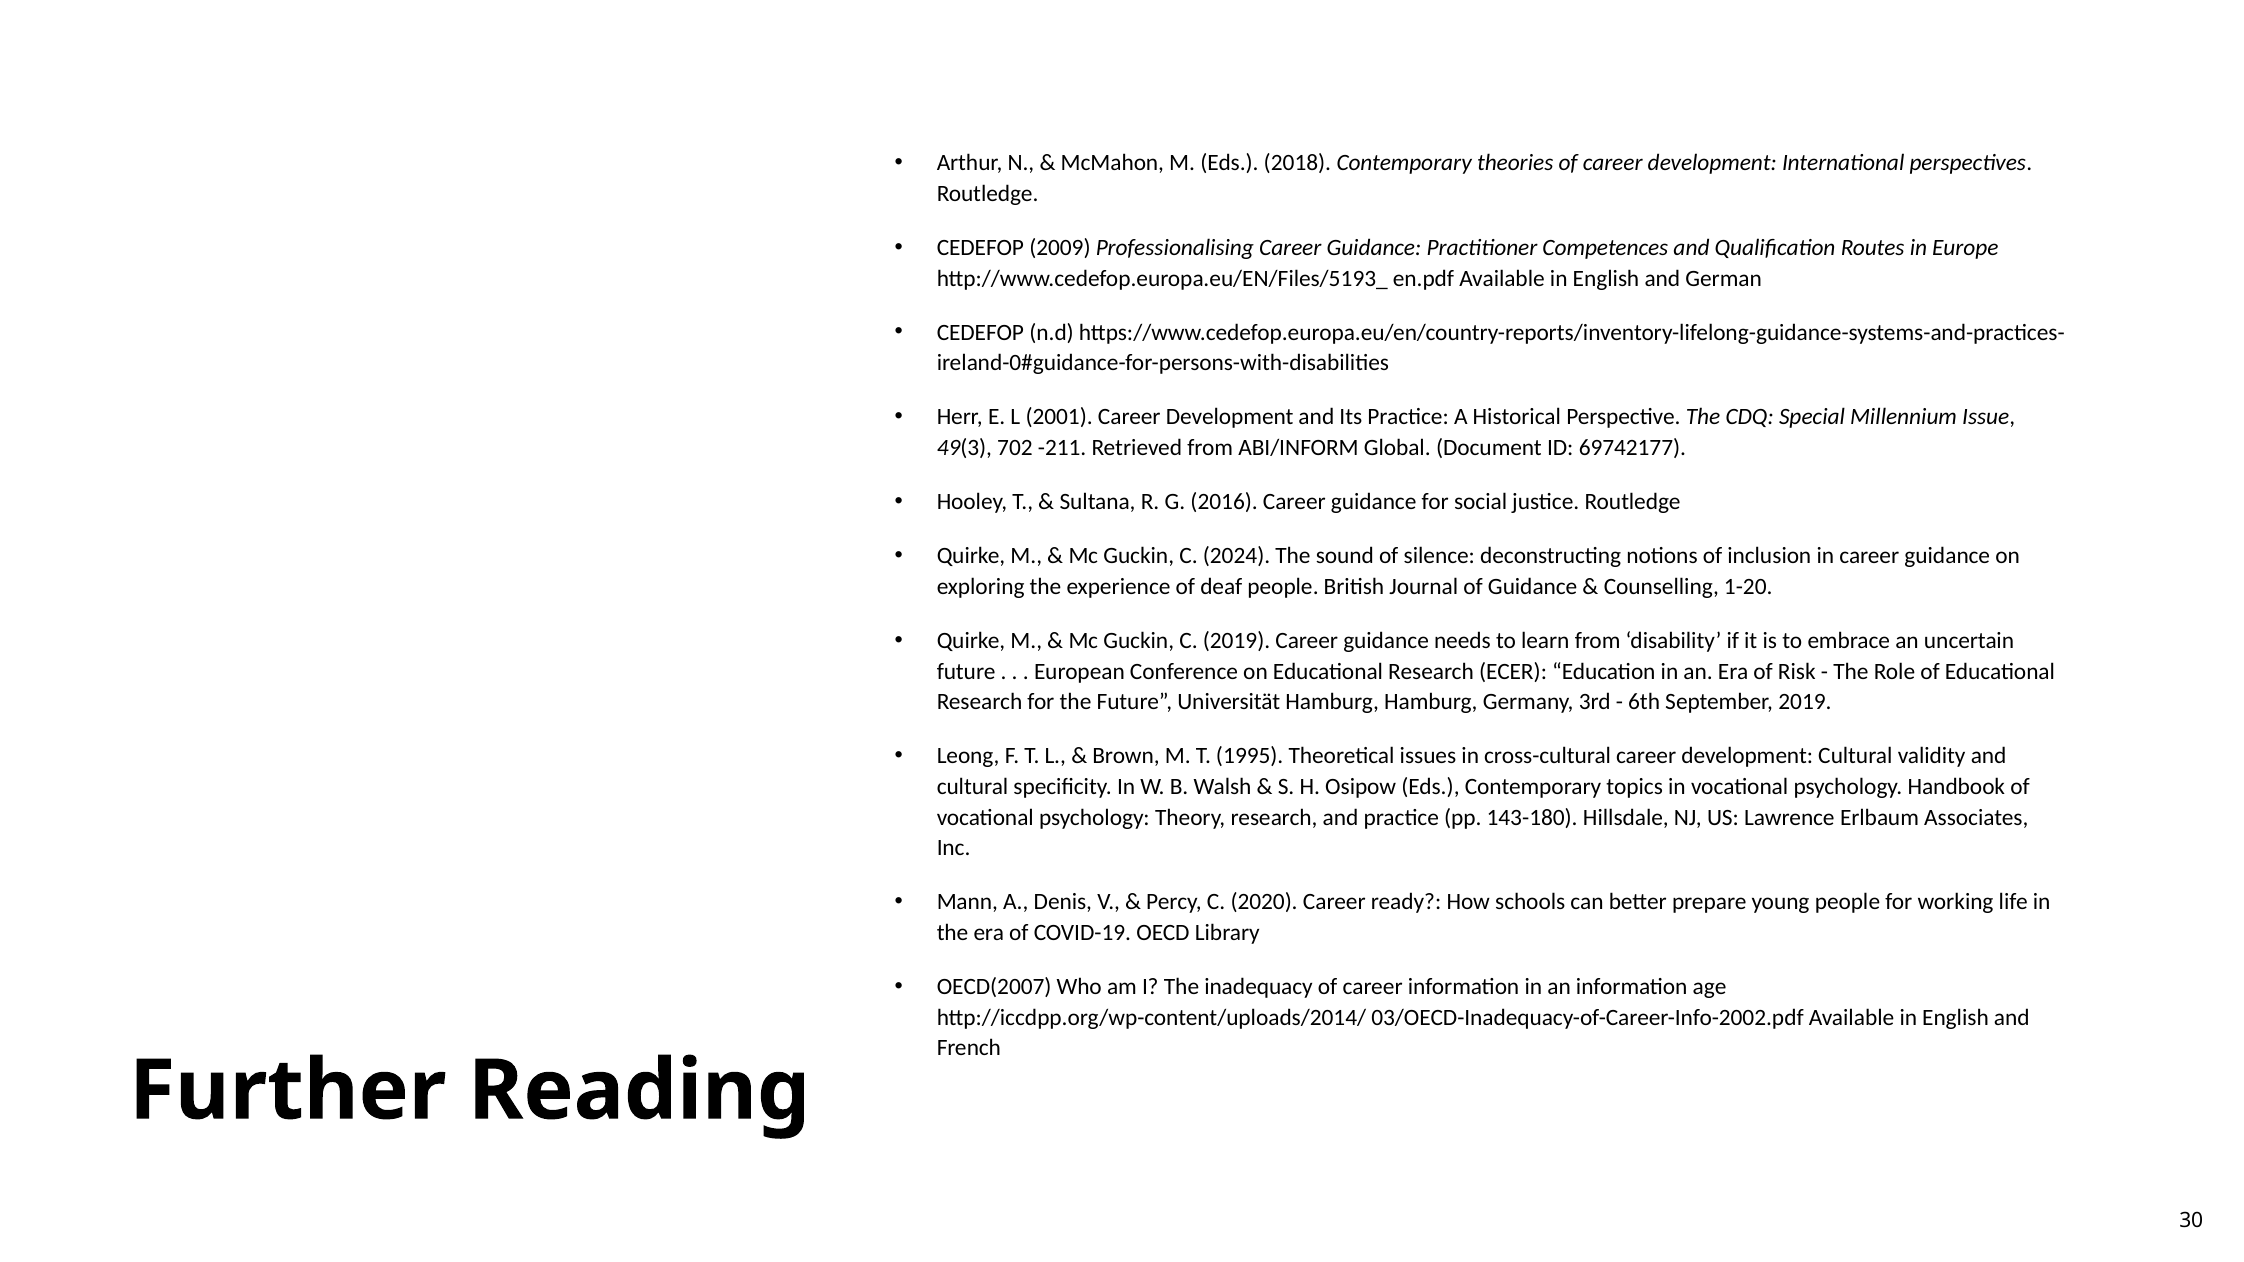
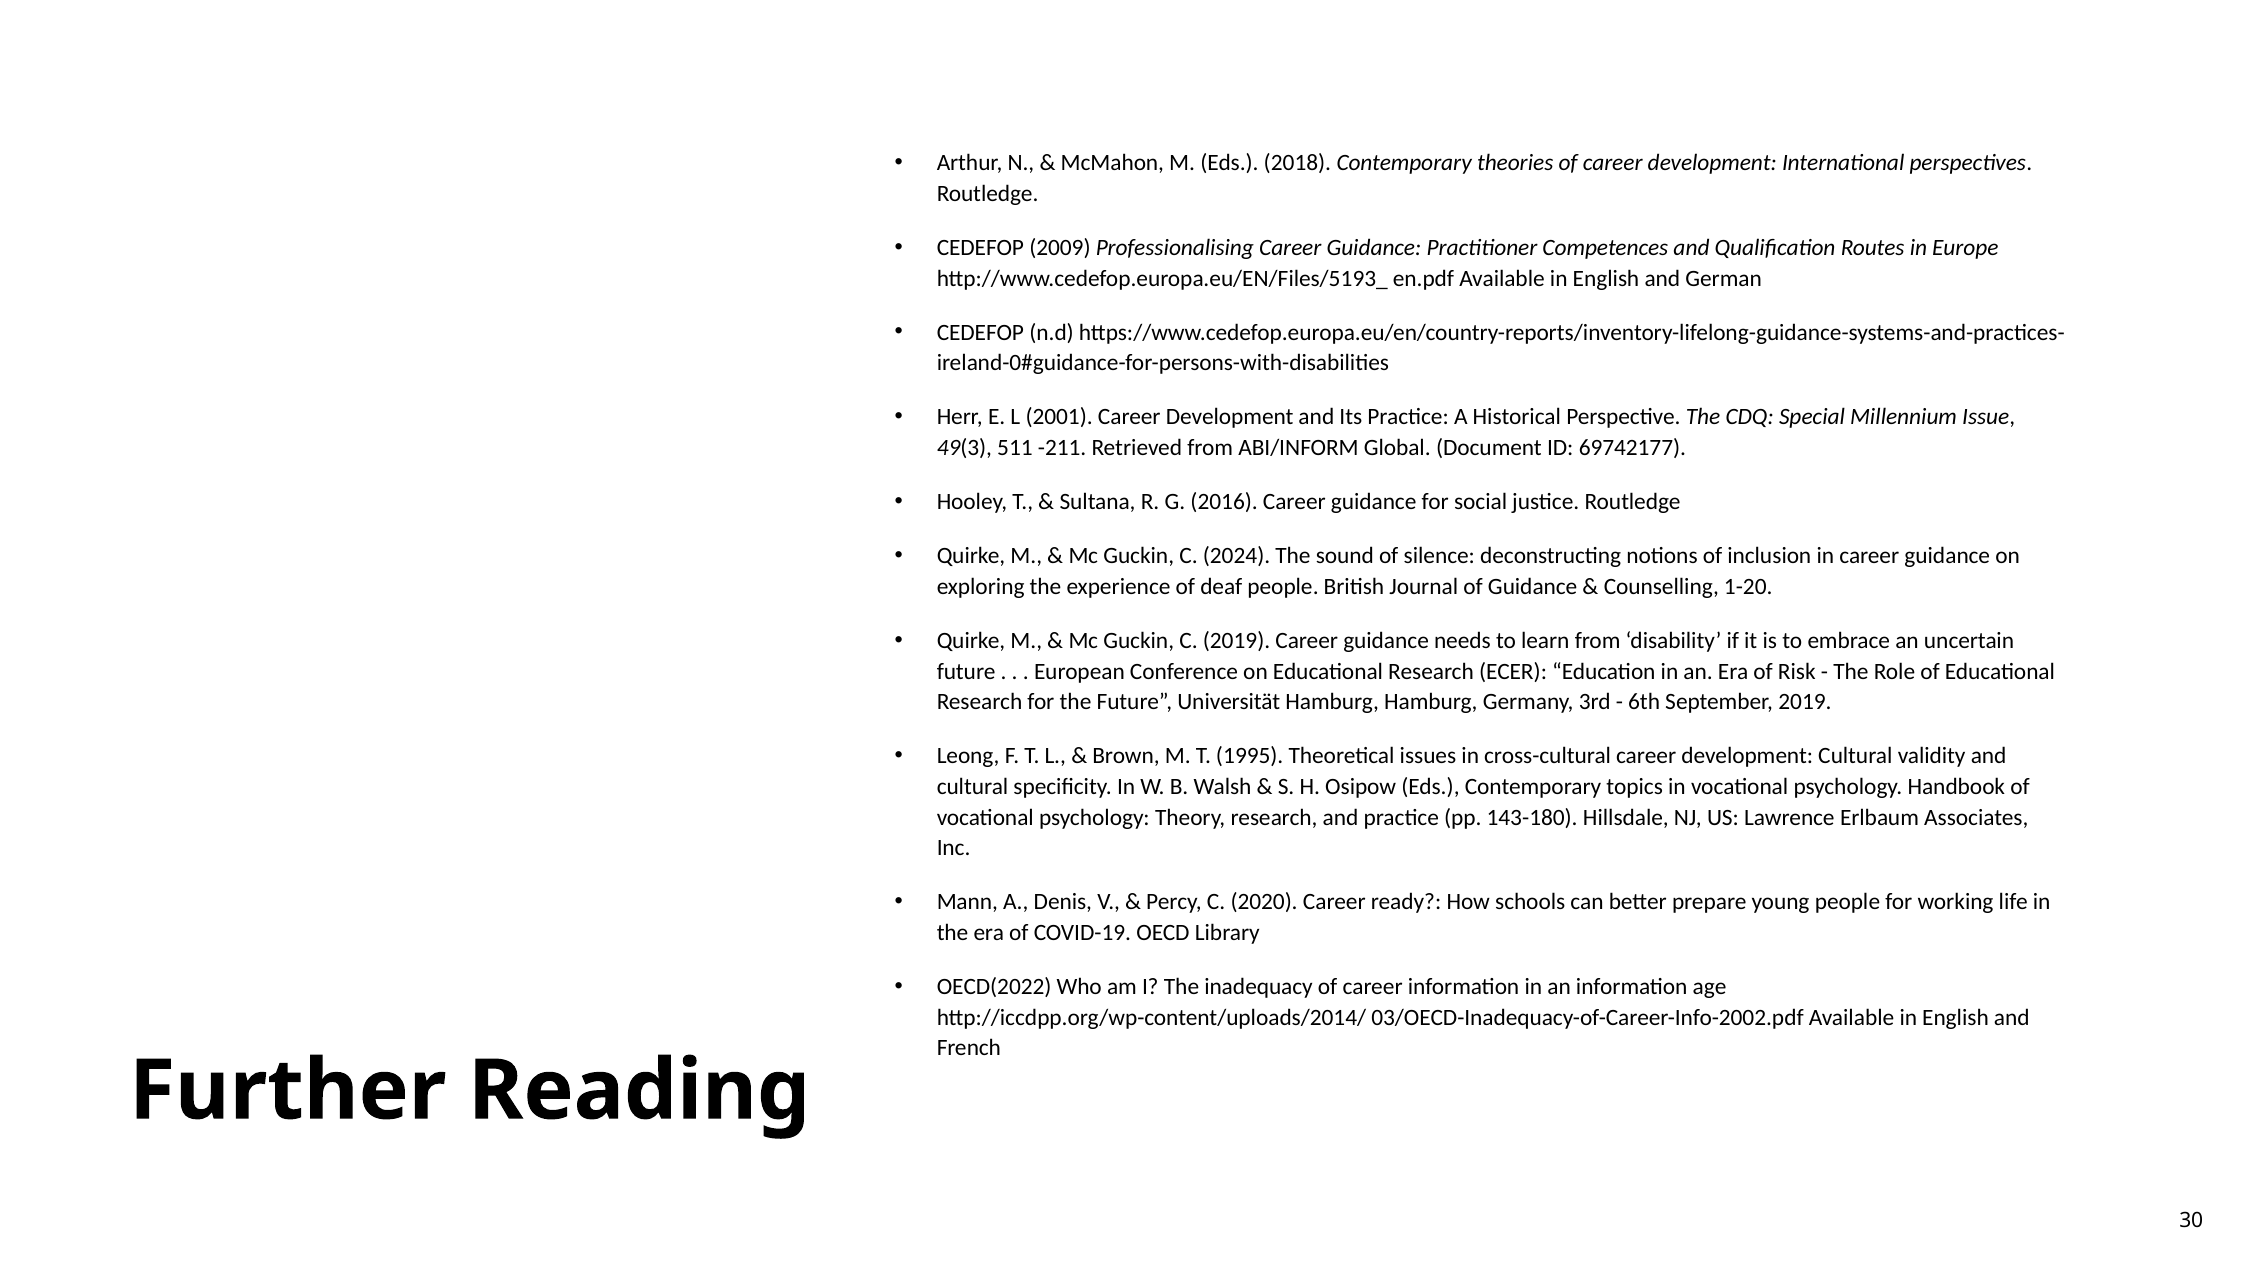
702: 702 -> 511
OECD(2007: OECD(2007 -> OECD(2022
